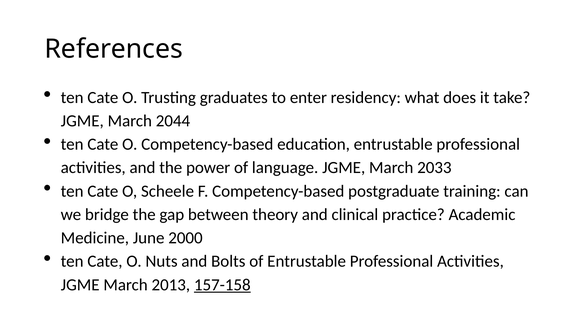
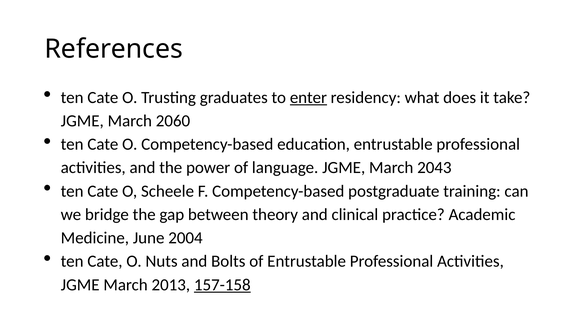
enter underline: none -> present
2044: 2044 -> 2060
2033: 2033 -> 2043
2000: 2000 -> 2004
